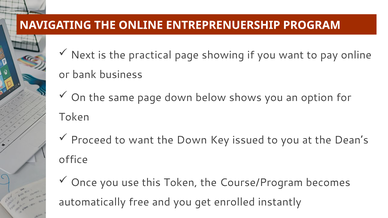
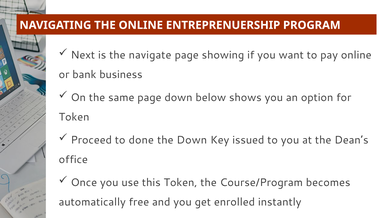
practical: practical -> navigate
to want: want -> done
